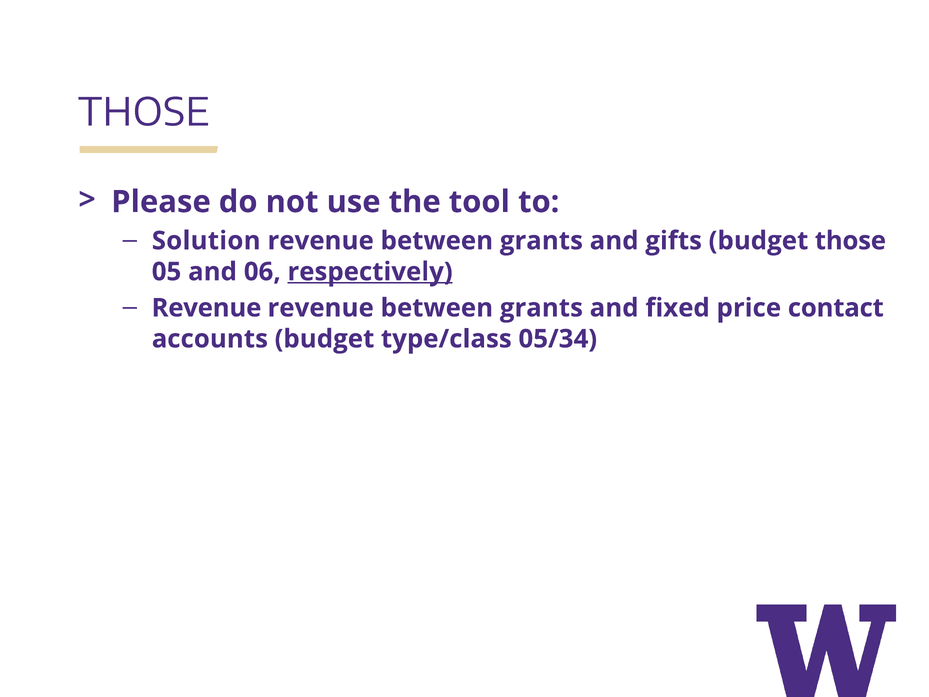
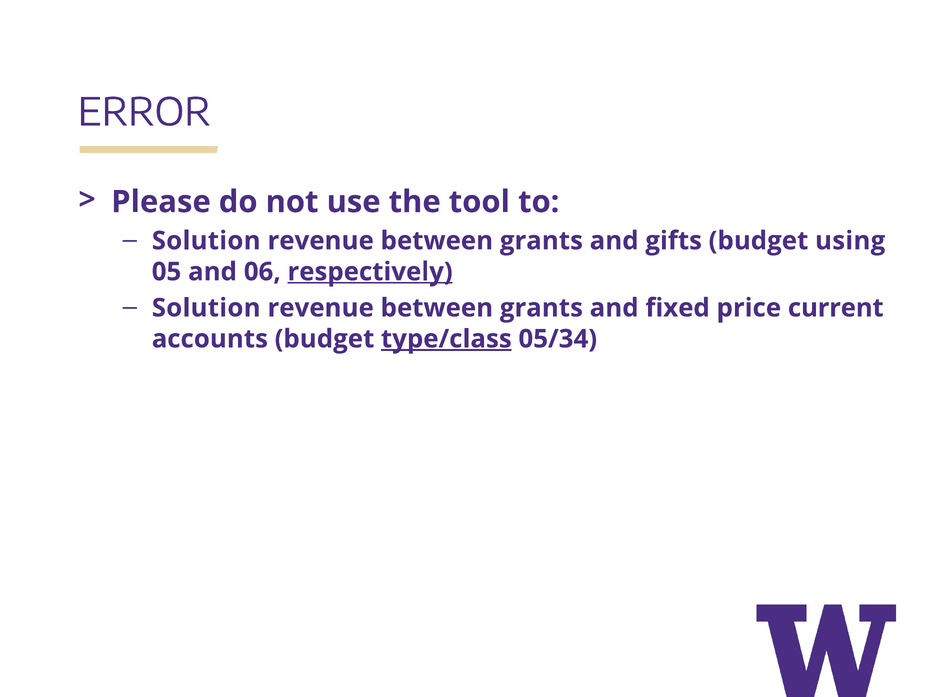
THOSE at (144, 113): THOSE -> ERROR
budget those: those -> using
Revenue at (206, 308): Revenue -> Solution
contact: contact -> current
type/class underline: none -> present
